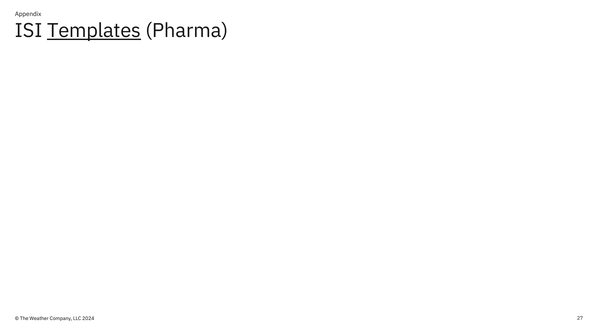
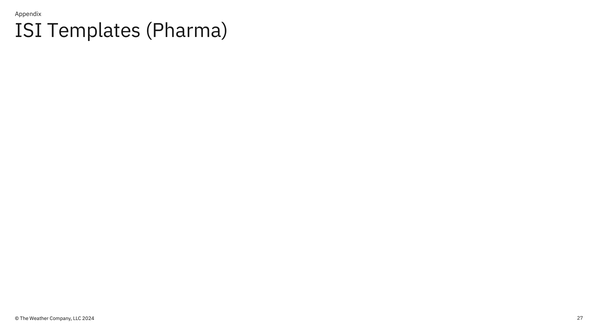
Templates underline: present -> none
